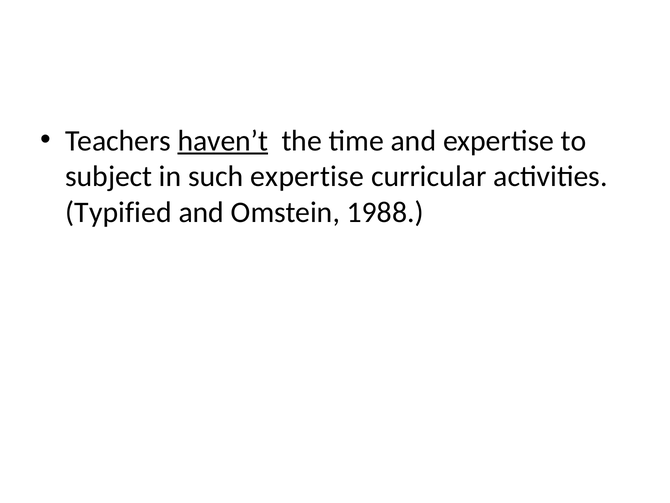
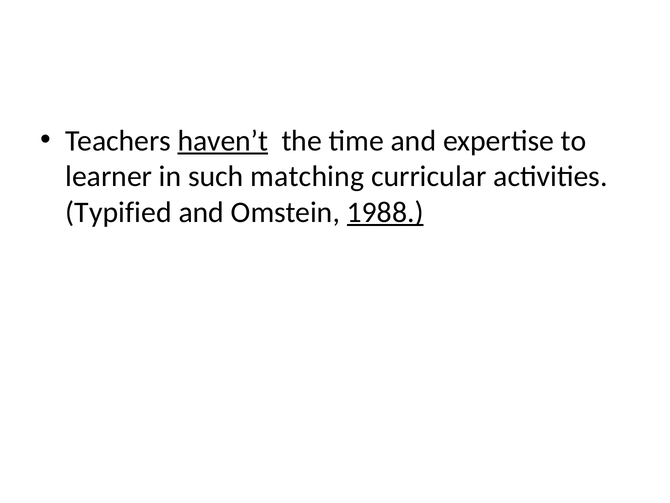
subject: subject -> learner
such expertise: expertise -> matching
1988 underline: none -> present
